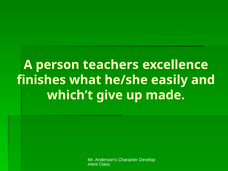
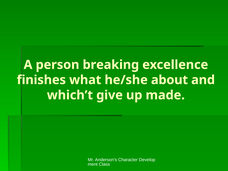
teachers: teachers -> breaking
easily: easily -> about
